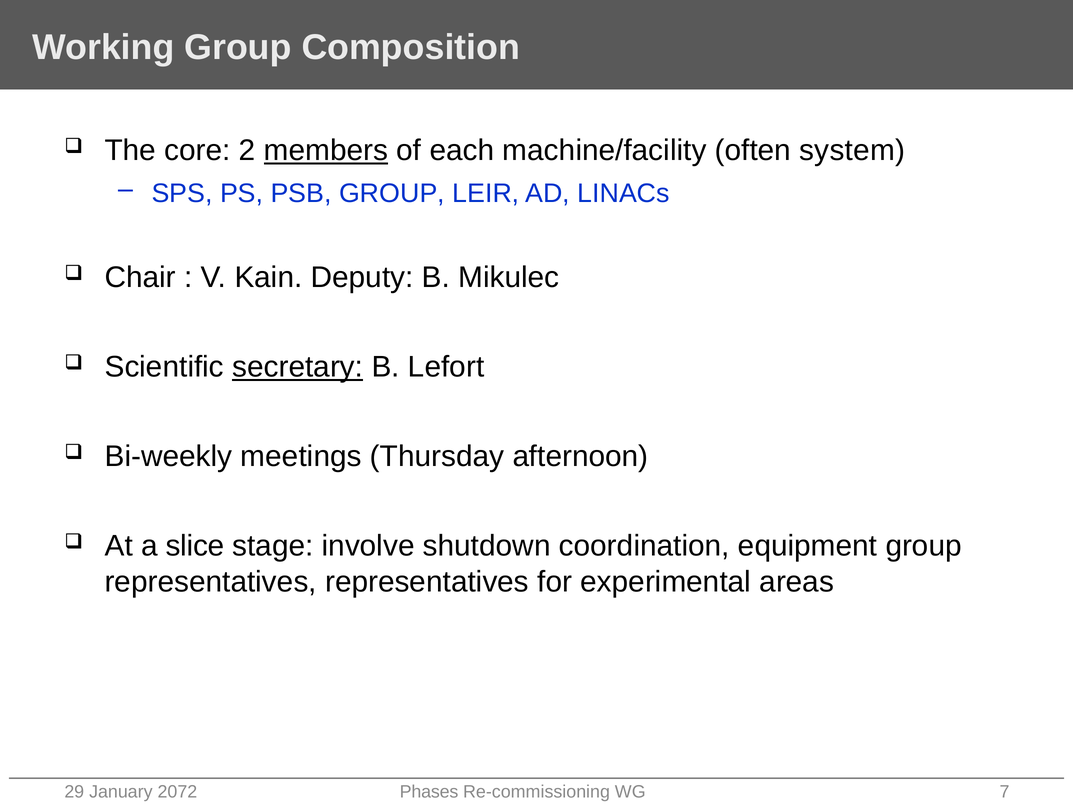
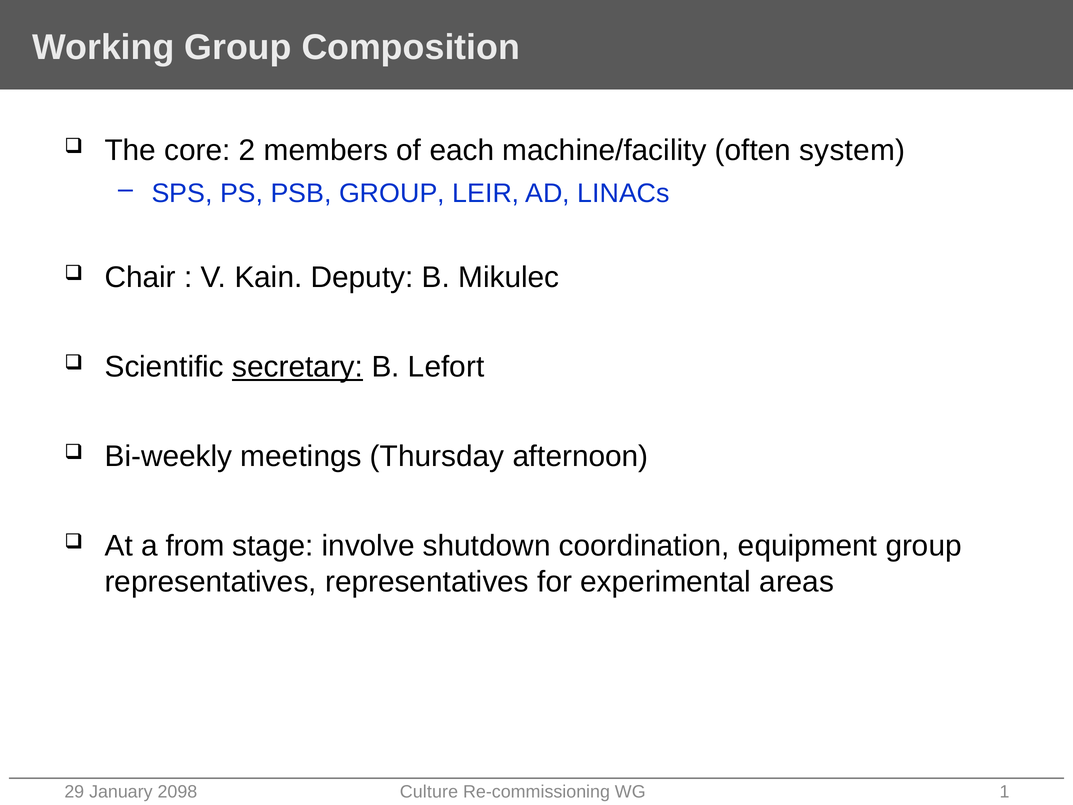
members underline: present -> none
slice: slice -> from
2072: 2072 -> 2098
Phases: Phases -> Culture
7: 7 -> 1
